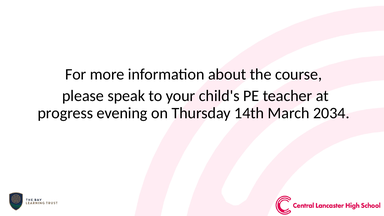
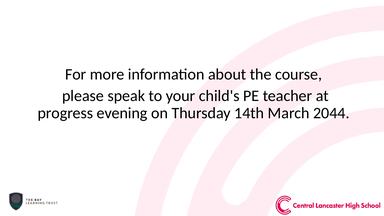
2034: 2034 -> 2044
